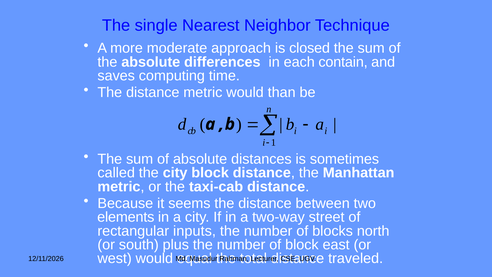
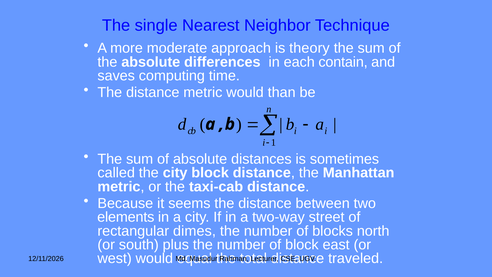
closed: closed -> theory
inputs: inputs -> dimes
